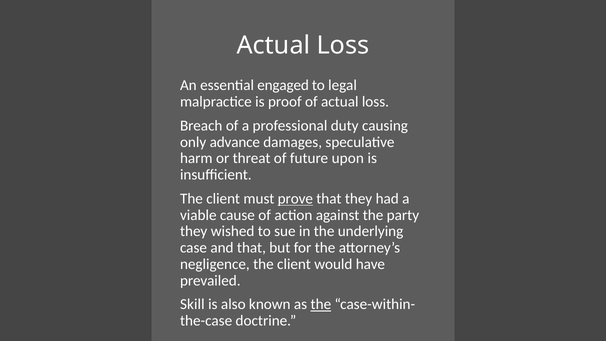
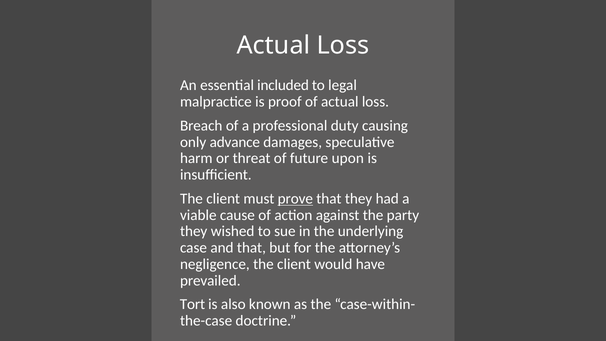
engaged: engaged -> included
Skill: Skill -> Tort
the at (321, 304) underline: present -> none
